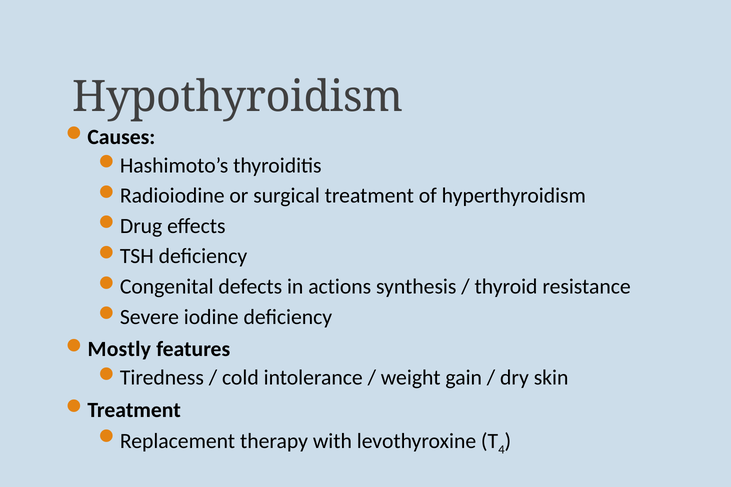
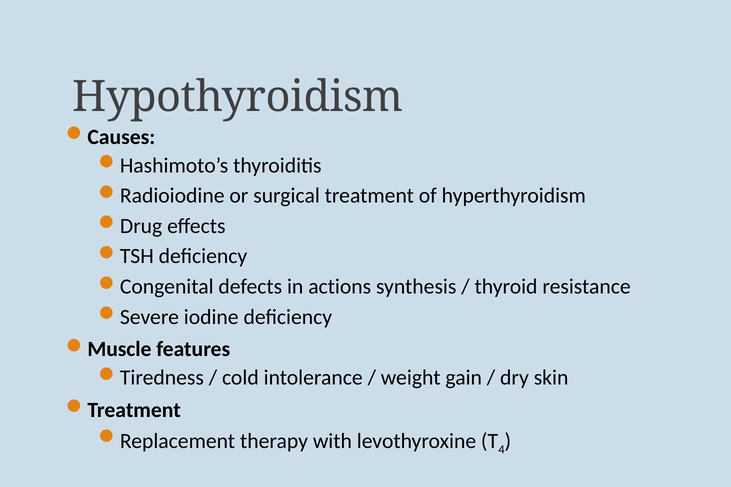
Mostly: Mostly -> Muscle
